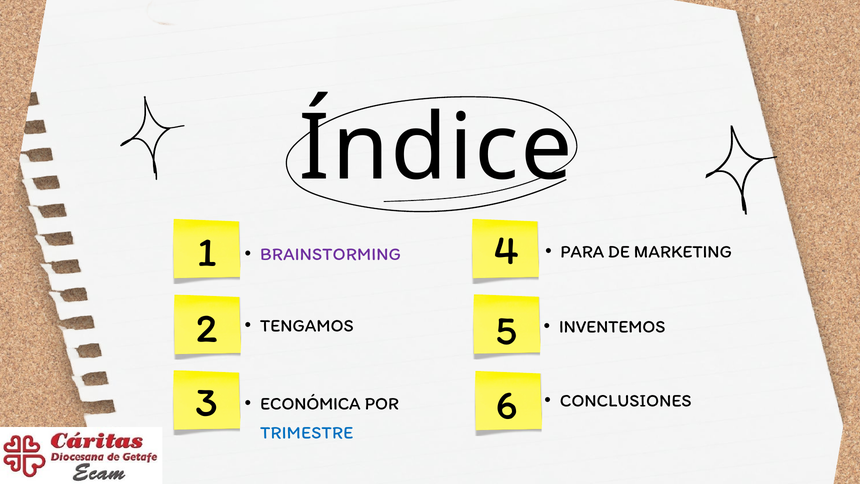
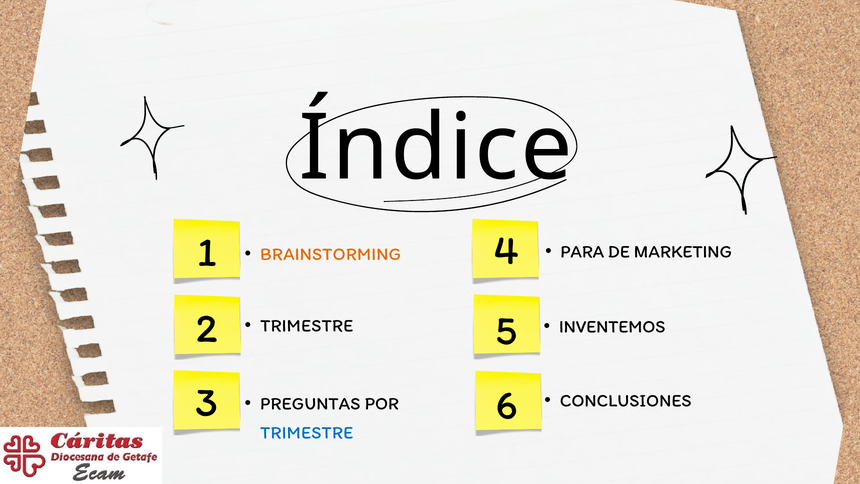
BRAINSTORMING colour: purple -> orange
TENGAMOS at (307, 326): TENGAMOS -> TRIMESTRE
ECONÓMICA: ECONÓMICA -> PREGUNTAS
